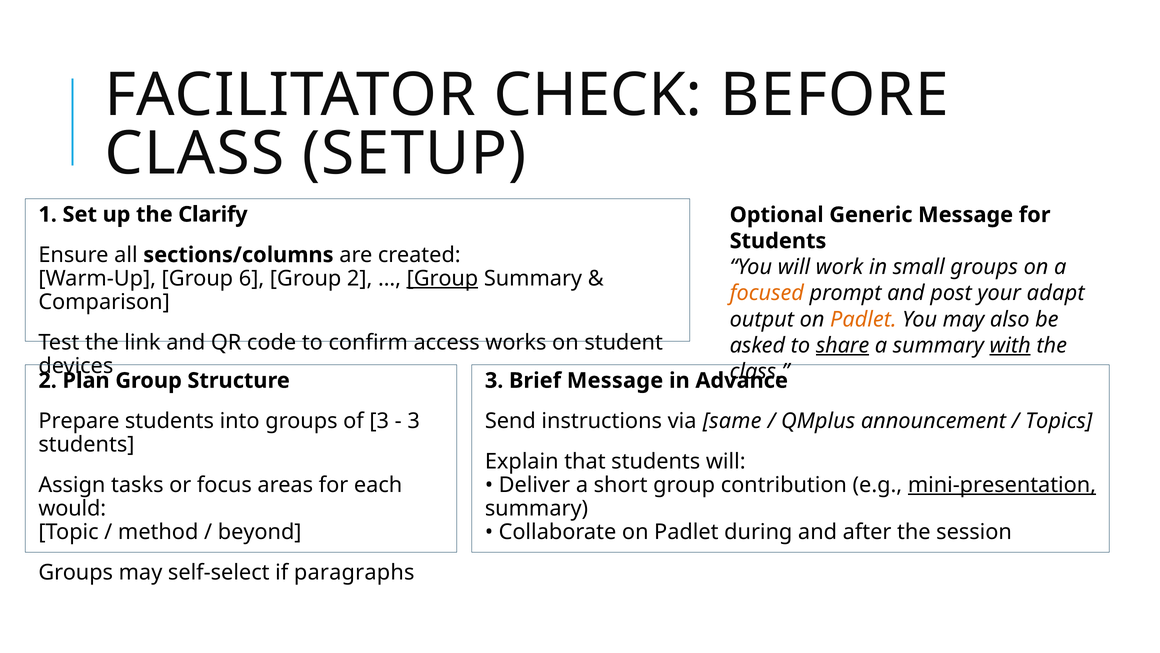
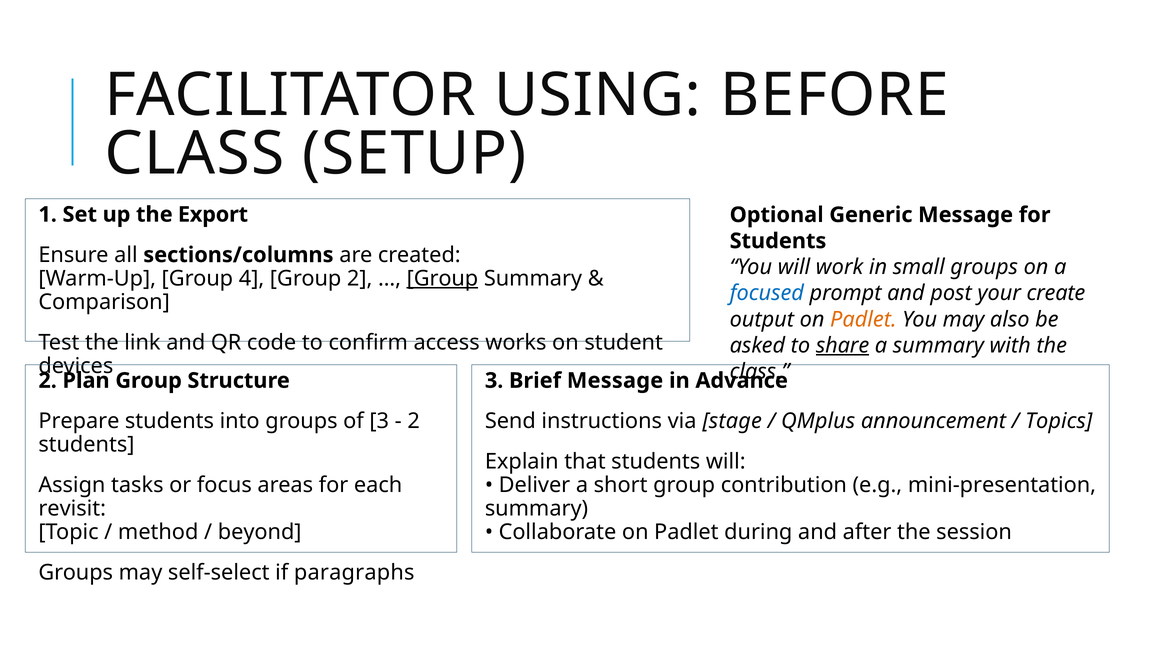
CHECK: CHECK -> USING
Clarify: Clarify -> Export
6: 6 -> 4
focused colour: orange -> blue
adapt: adapt -> create
with underline: present -> none
3 at (414, 421): 3 -> 2
same: same -> stage
mini-presentation underline: present -> none
would: would -> revisit
